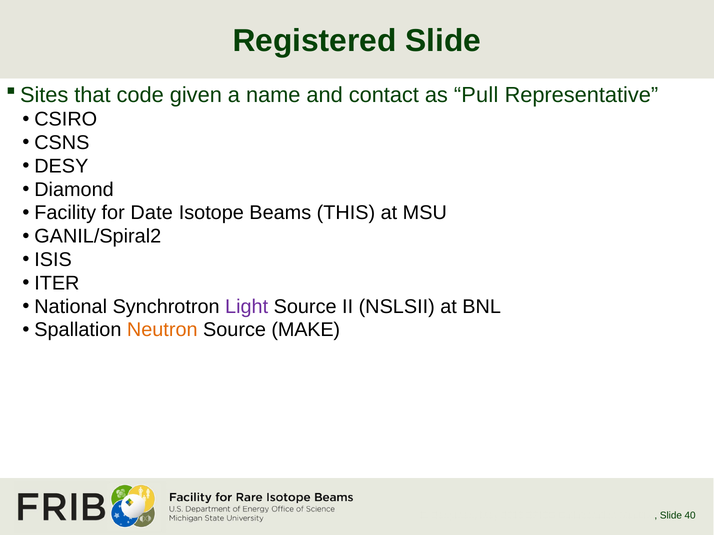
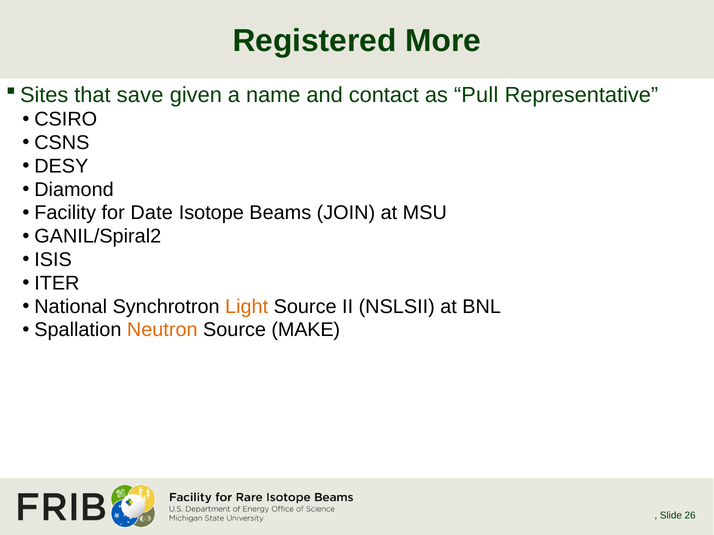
Registered Slide: Slide -> More
code: code -> save
THIS: THIS -> JOIN
Light colour: purple -> orange
40: 40 -> 26
